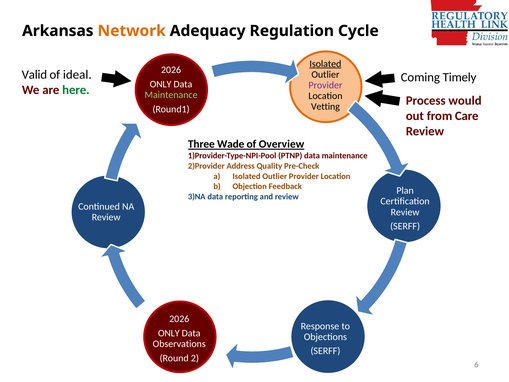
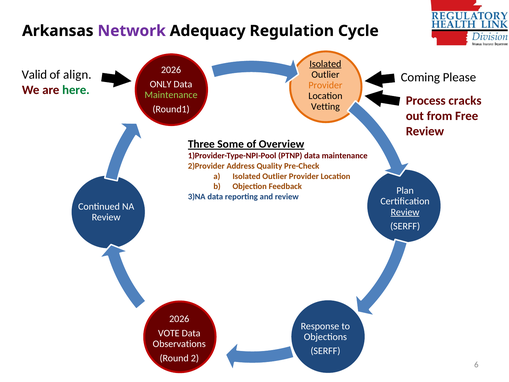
Network colour: orange -> purple
ideal: ideal -> align
Timely: Timely -> Please
Provider at (325, 85) colour: purple -> orange
would: would -> cracks
Care: Care -> Free
Wade: Wade -> Some
Review at (405, 212) underline: none -> present
ONLY at (169, 333): ONLY -> VOTE
